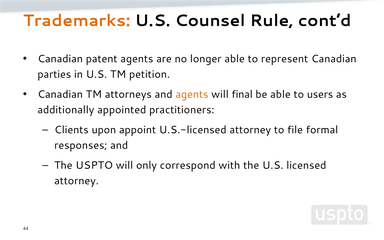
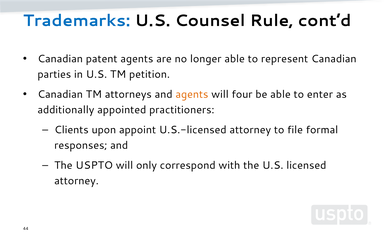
Trademarks colour: orange -> blue
final: final -> four
users: users -> enter
